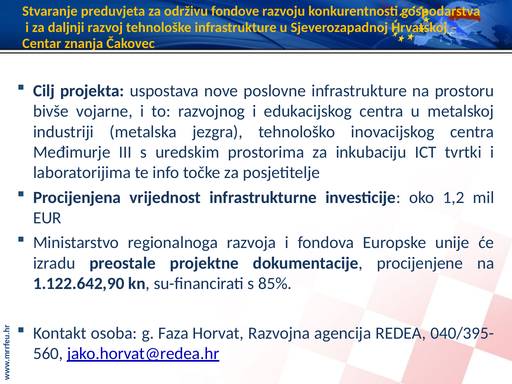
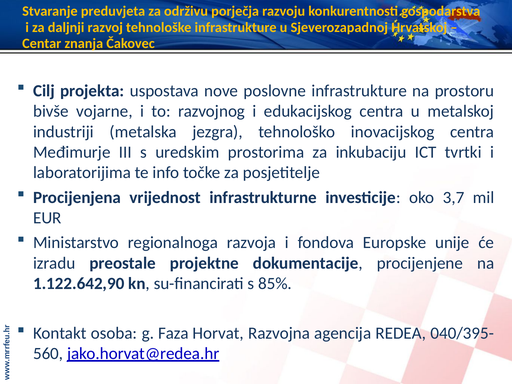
fondove: fondove -> porječja
1,2: 1,2 -> 3,7
